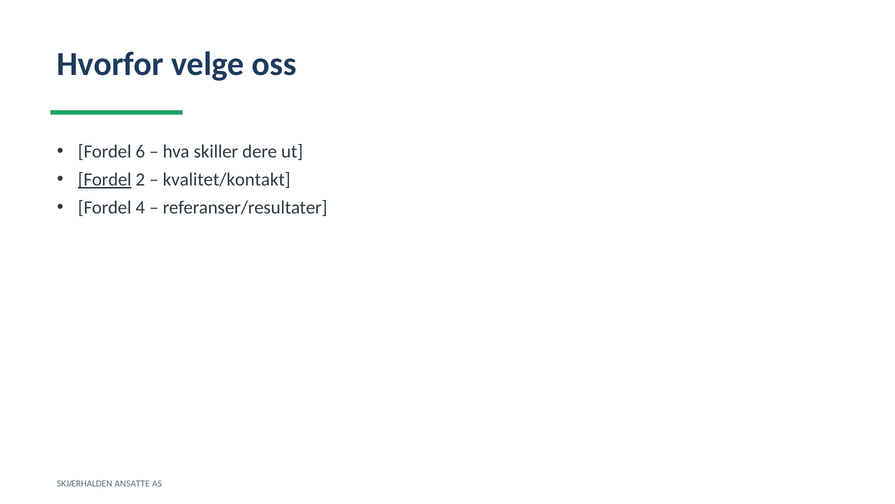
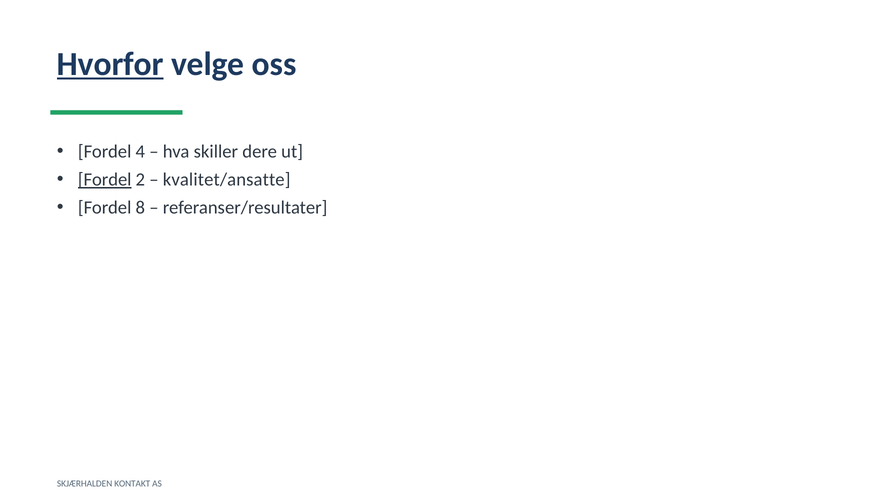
Hvorfor underline: none -> present
6: 6 -> 4
kvalitet/kontakt: kvalitet/kontakt -> kvalitet/ansatte
4: 4 -> 8
ANSATTE: ANSATTE -> KONTAKT
